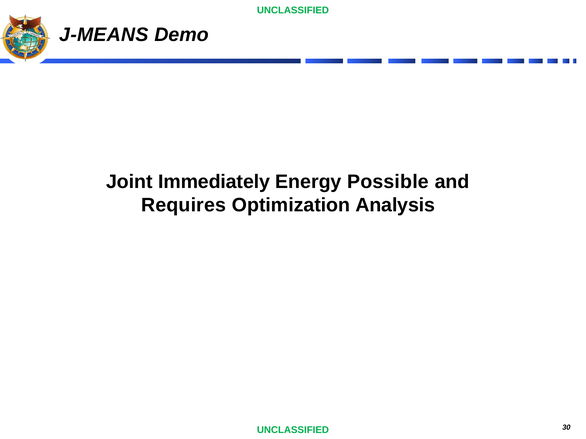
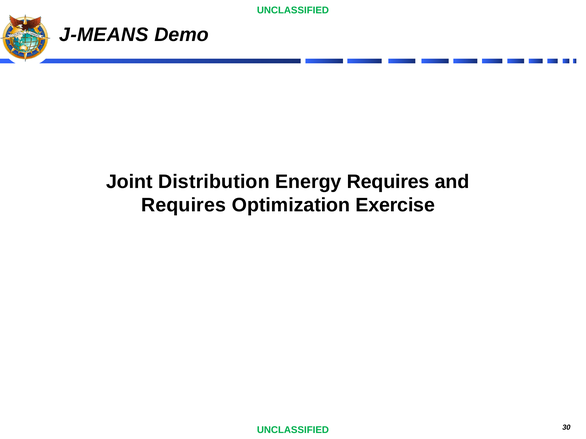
Immediately: Immediately -> Distribution
Energy Possible: Possible -> Requires
Analysis: Analysis -> Exercise
